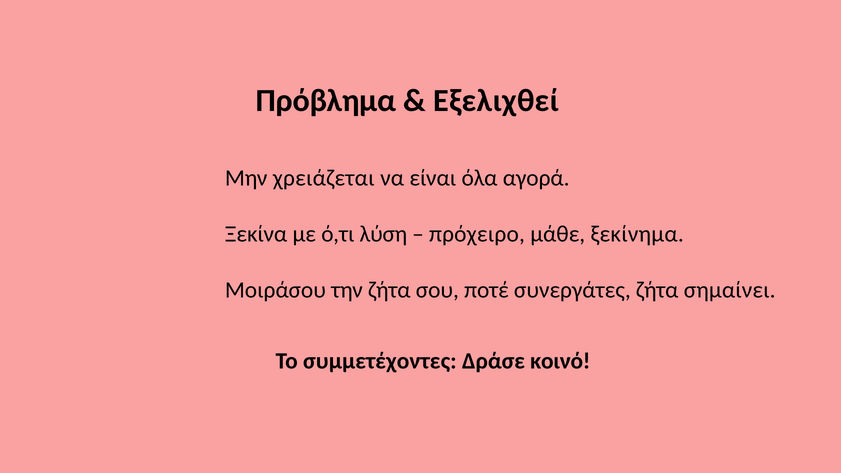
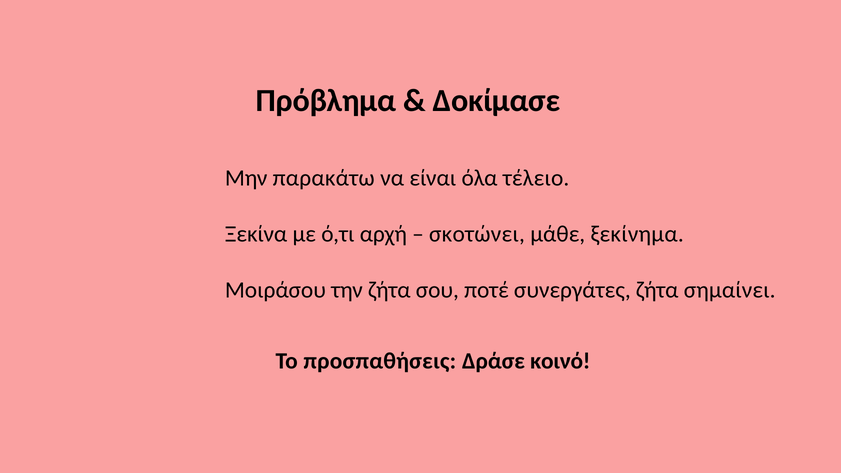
Εξελιχθεί: Εξελιχθεί -> Δοκίμασε
χρειάζεται: χρειάζεται -> παρακάτω
αγορά: αγορά -> τέλειο
λύση: λύση -> αρχή
πρόχειρο: πρόχειρο -> σκοτώνει
συμμετέχοντες: συμμετέχοντες -> προσπαθήσεις
